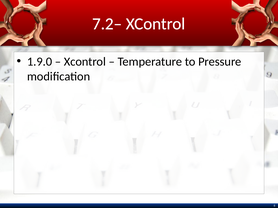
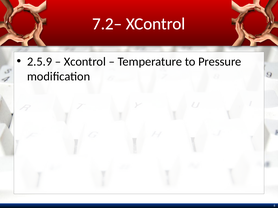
1.9.0: 1.9.0 -> 2.5.9
